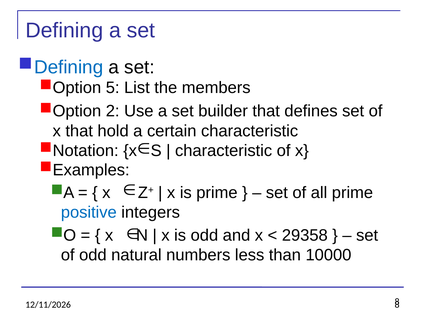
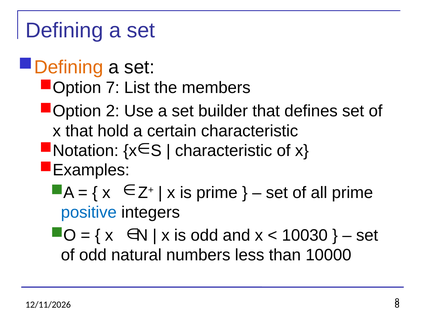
Defining at (69, 67) colour: blue -> orange
5: 5 -> 7
29358: 29358 -> 10030
